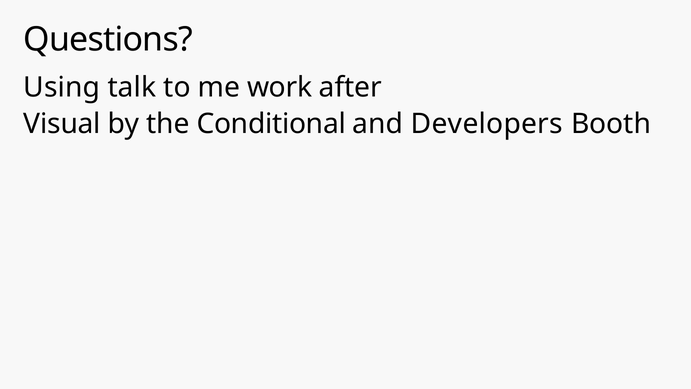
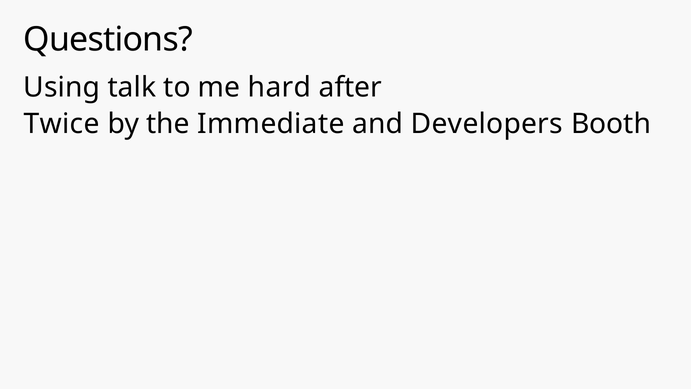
work: work -> hard
Visual: Visual -> Twice
Conditional: Conditional -> Immediate
